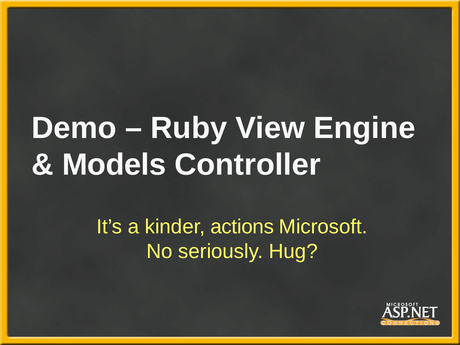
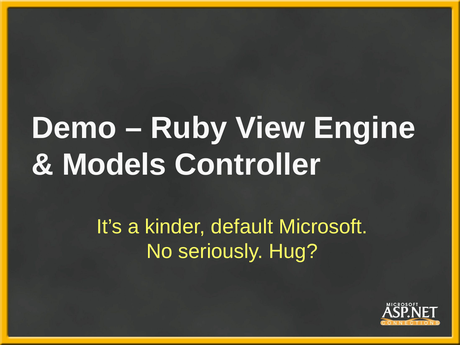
actions: actions -> default
